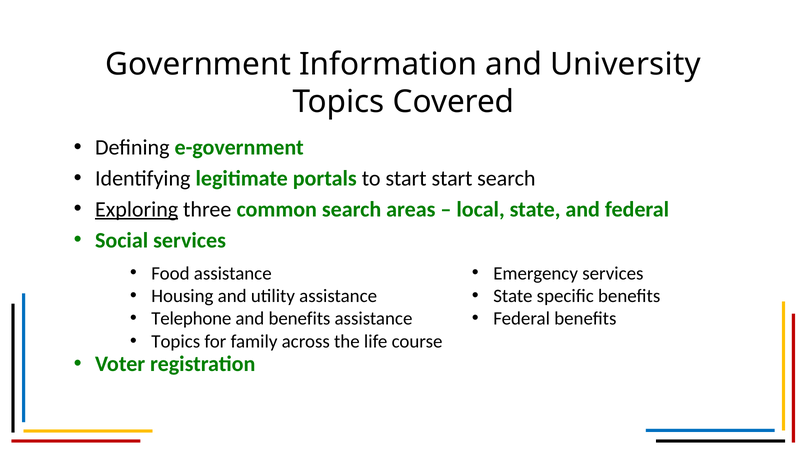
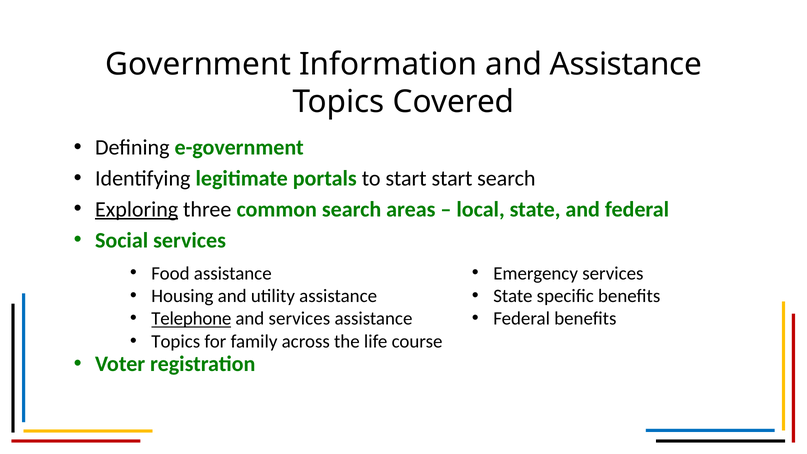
and University: University -> Assistance
Telephone underline: none -> present
and benefits: benefits -> services
